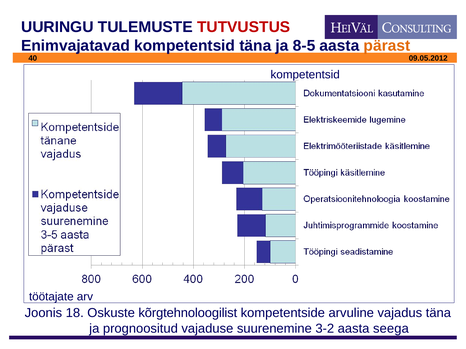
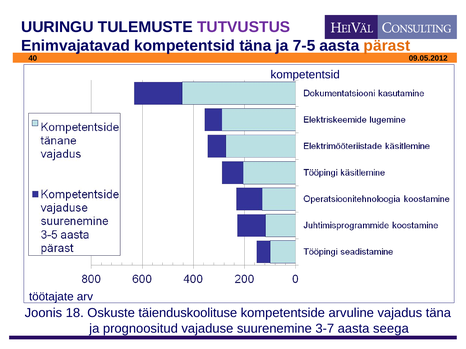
TUTVUSTUS colour: red -> purple
8-5: 8-5 -> 7-5
kõrgtehnoloogilist: kõrgtehnoloogilist -> täienduskoolituse
3-2: 3-2 -> 3-7
